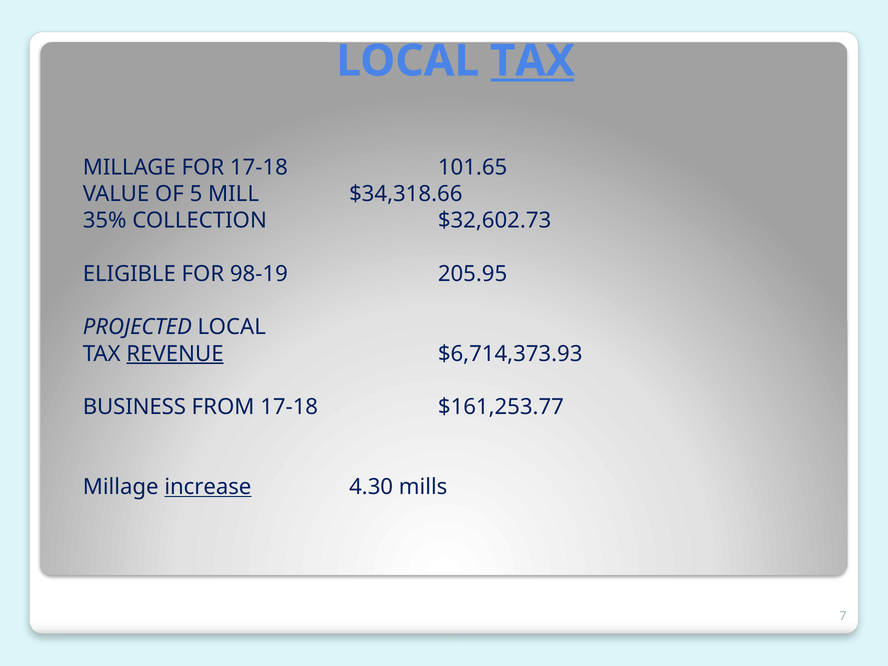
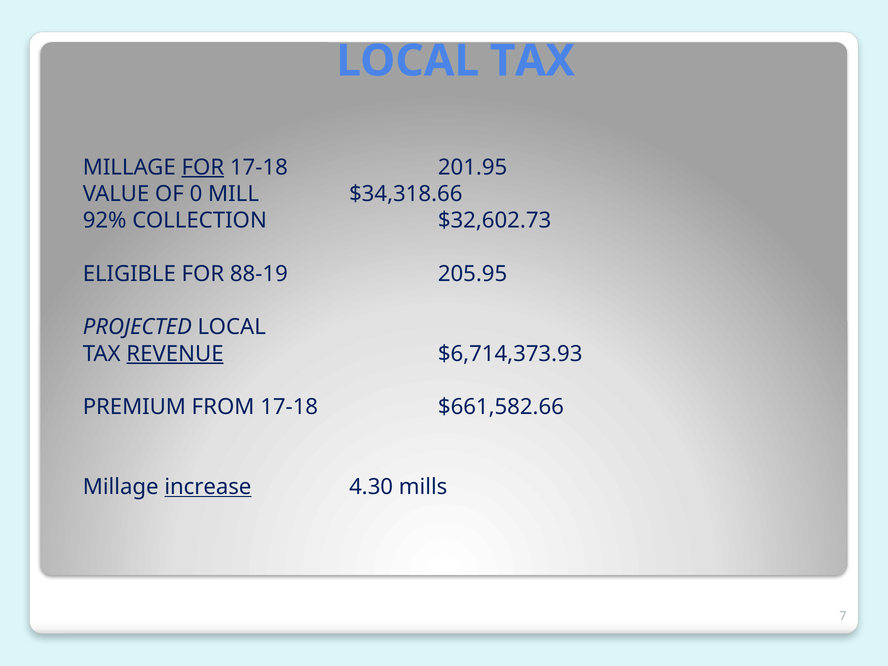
TAX at (532, 61) underline: present -> none
FOR at (203, 167) underline: none -> present
101.65: 101.65 -> 201.95
5: 5 -> 0
35%: 35% -> 92%
98-19: 98-19 -> 88-19
BUSINESS: BUSINESS -> PREMIUM
$161,253.77: $161,253.77 -> $661,582.66
